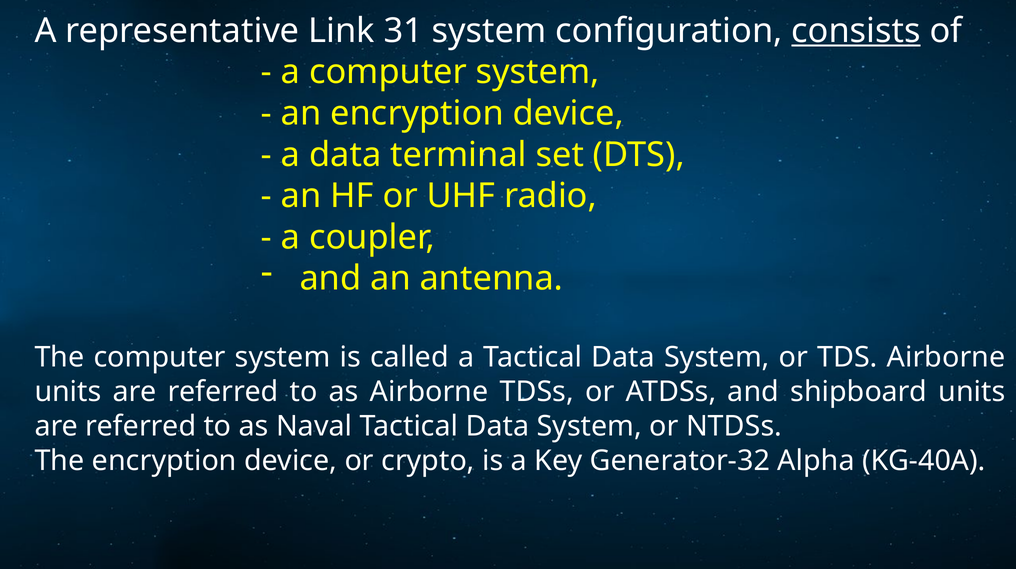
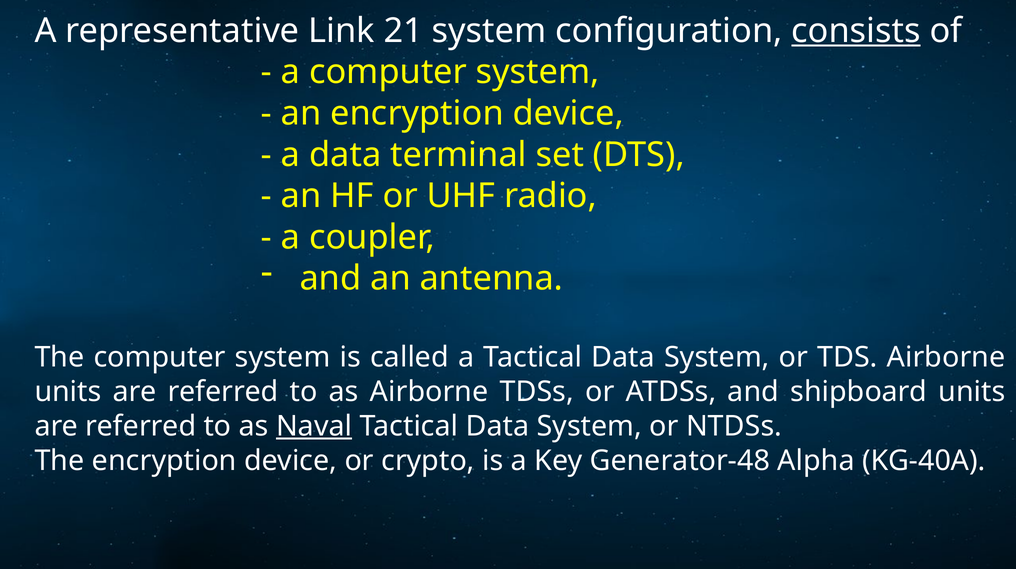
31: 31 -> 21
Naval underline: none -> present
Generator-32: Generator-32 -> Generator-48
